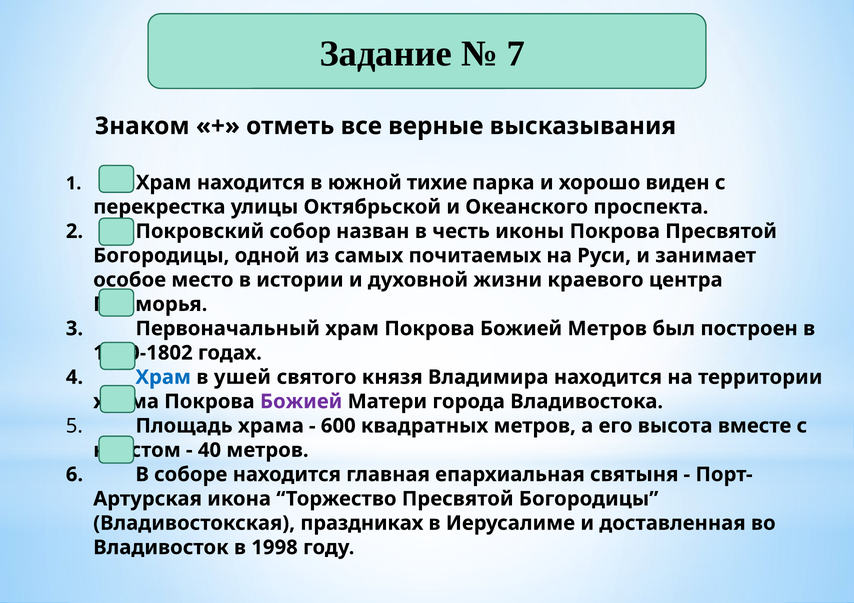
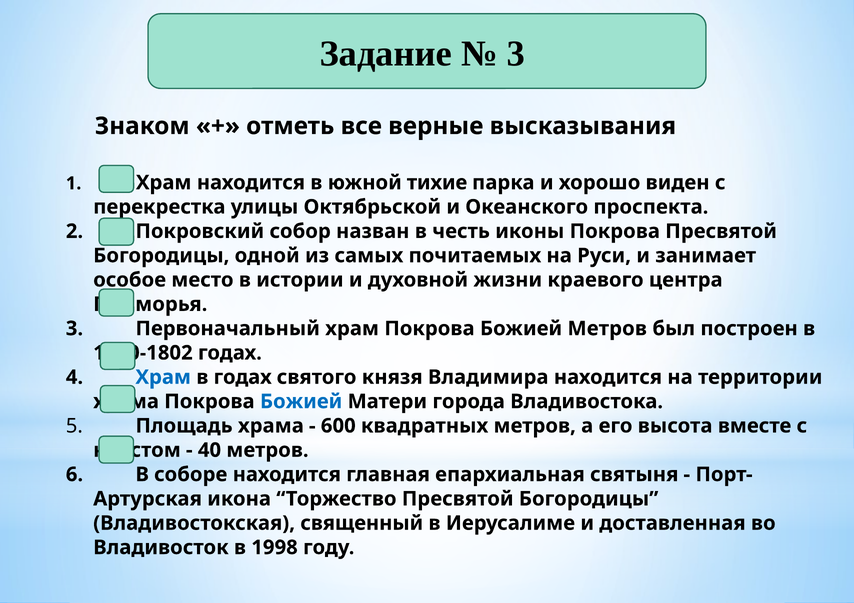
7 at (516, 54): 7 -> 3
в ушей: ушей -> годах
Божией at (301, 402) colour: purple -> blue
праздниках: праздниках -> священный
